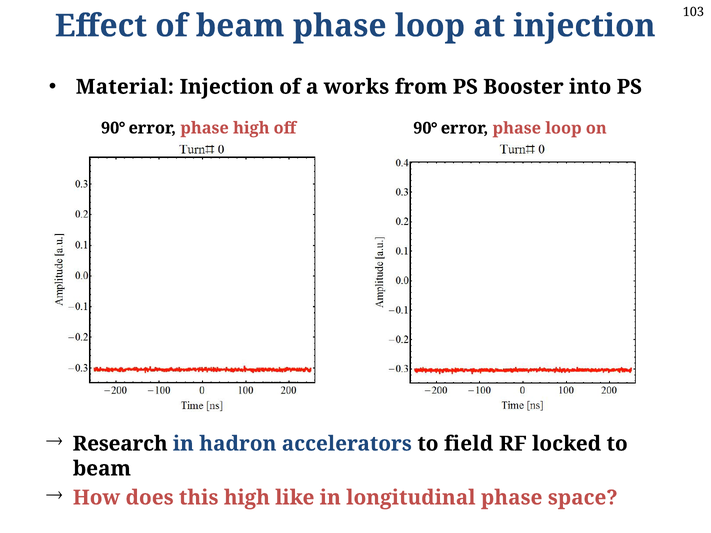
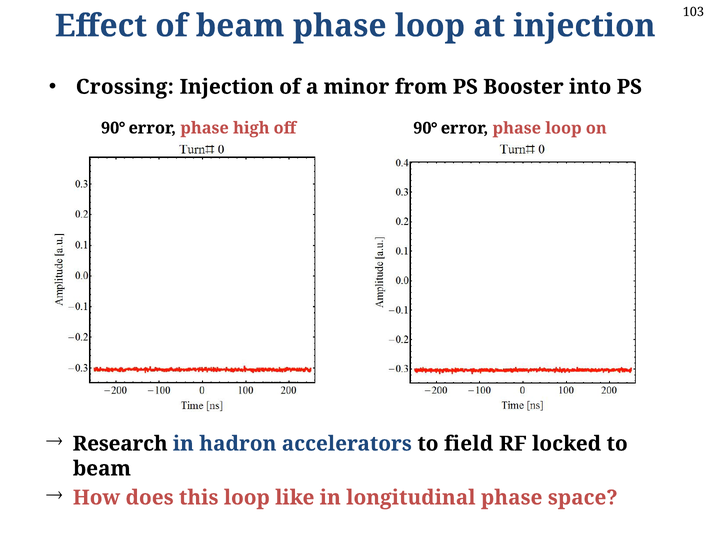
Material: Material -> Crossing
works: works -> minor
this high: high -> loop
